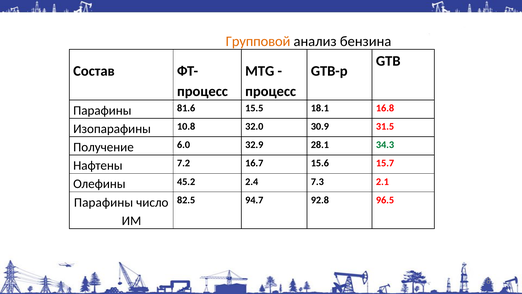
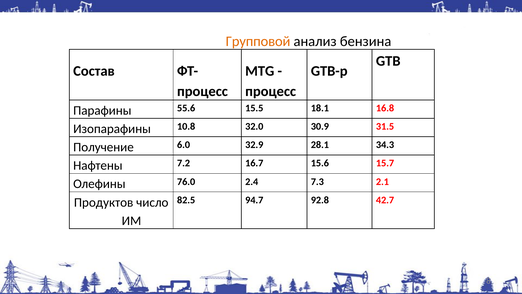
81.6: 81.6 -> 55.6
34.3 colour: green -> black
45.2: 45.2 -> 76.0
96.5: 96.5 -> 42.7
Парафины at (104, 202): Парафины -> Продуктов
